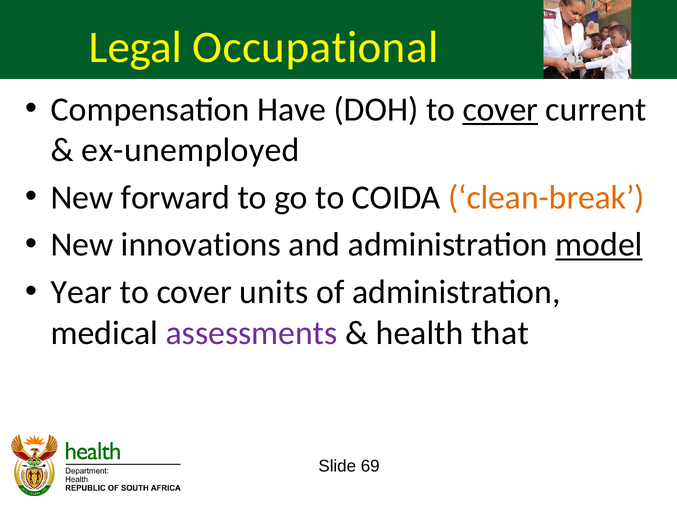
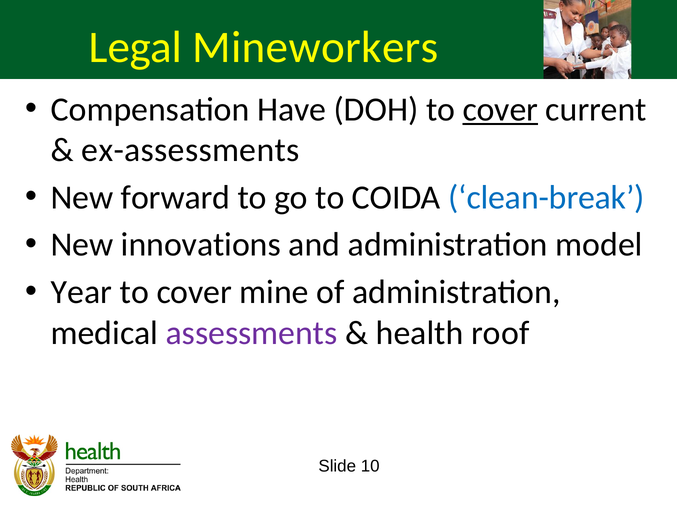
Occupational: Occupational -> Mineworkers
ex-unemployed: ex-unemployed -> ex-assessments
clean-break colour: orange -> blue
model underline: present -> none
units: units -> mine
that: that -> roof
69: 69 -> 10
